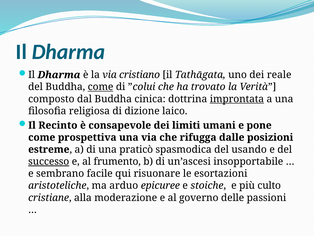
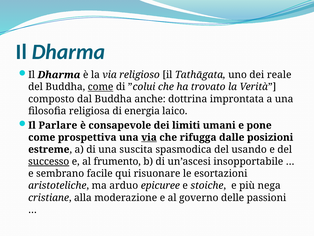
cristiano: cristiano -> religioso
cinica: cinica -> anche
improntata underline: present -> none
dizione: dizione -> energia
Recinto: Recinto -> Parlare
via at (149, 137) underline: none -> present
praticò: praticò -> suscita
culto: culto -> nega
